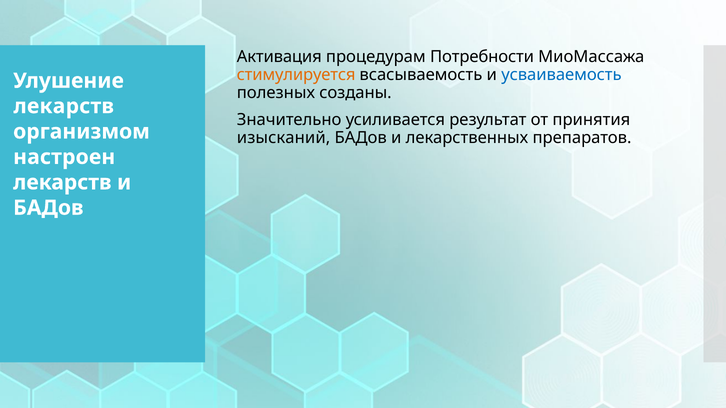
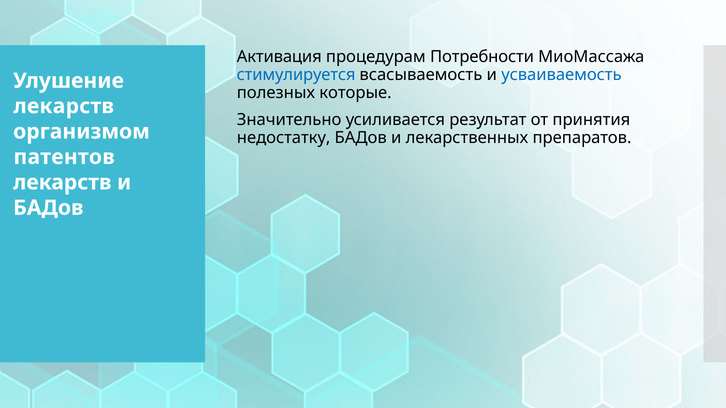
стимулируется colour: orange -> blue
созданы: созданы -> которые
изысканий: изысканий -> недостатку
настроен: настроен -> патентов
